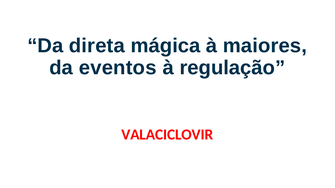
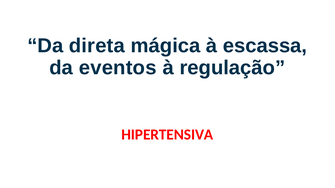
maiores: maiores -> escassa
VALACICLOVIR: VALACICLOVIR -> HIPERTENSIVA
